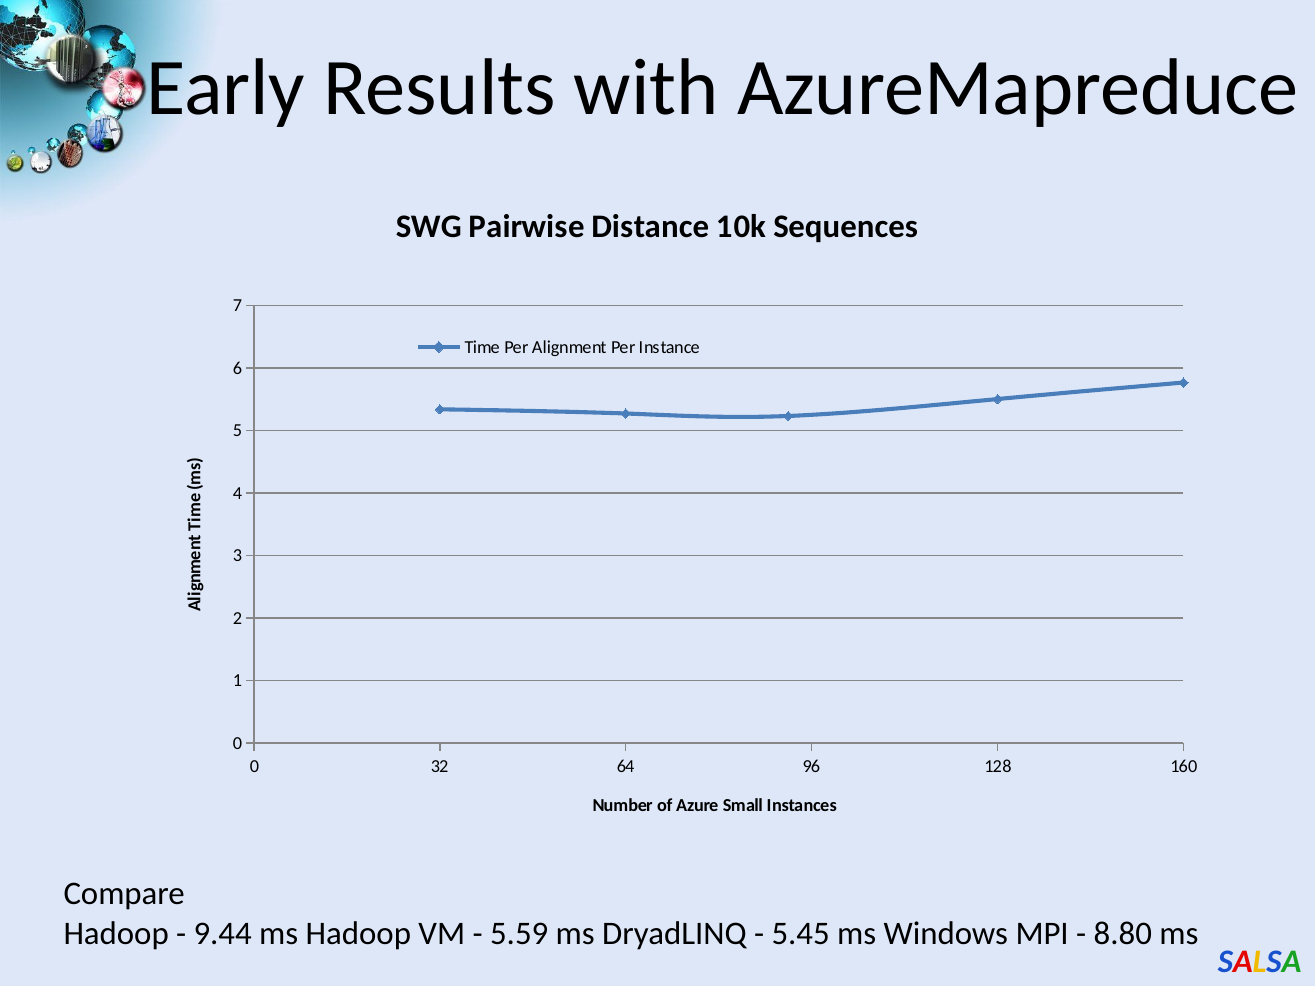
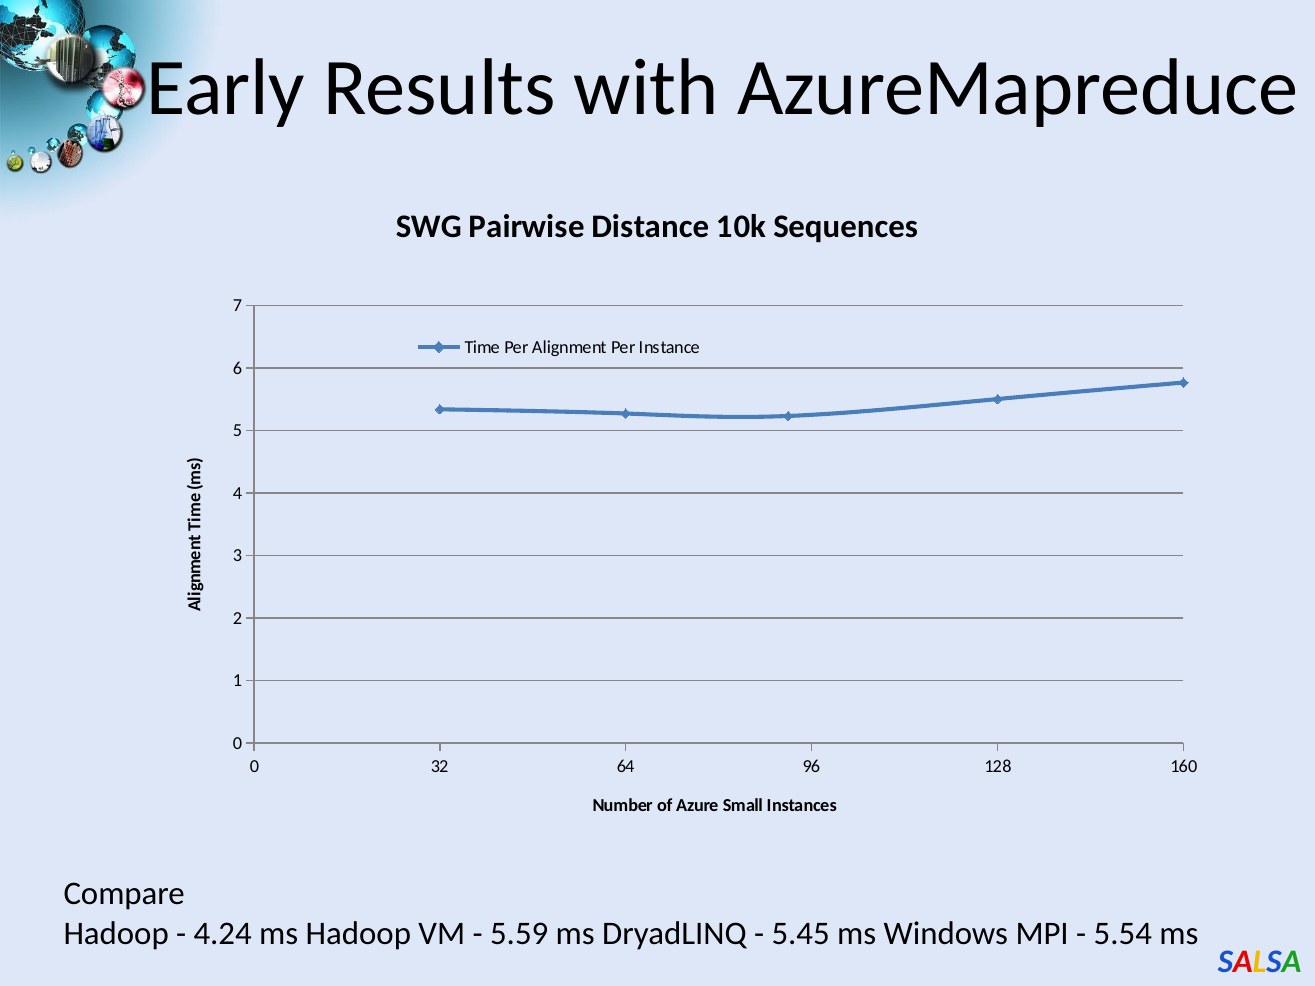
9.44: 9.44 -> 4.24
8.80: 8.80 -> 5.54
